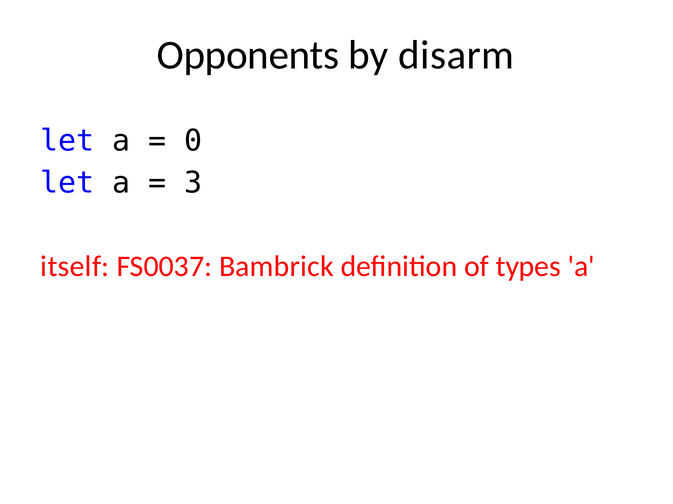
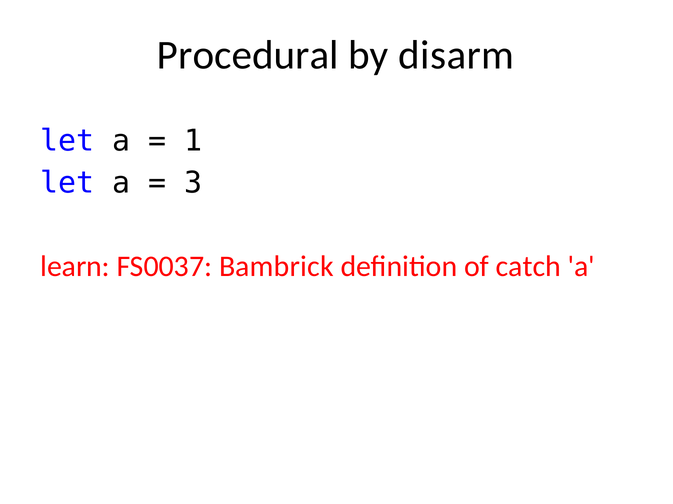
Opponents: Opponents -> Procedural
0: 0 -> 1
itself: itself -> learn
types: types -> catch
